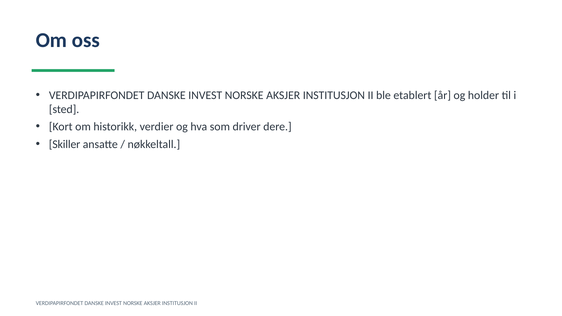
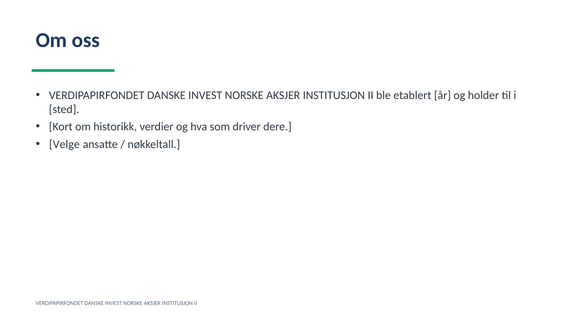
Skiller: Skiller -> Velge
